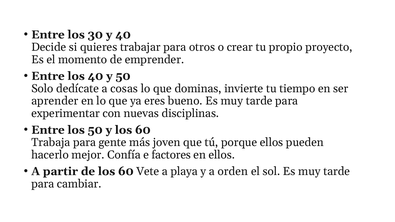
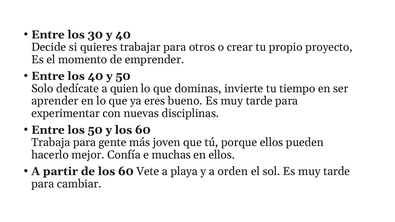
cosas: cosas -> quien
factores: factores -> muchas
